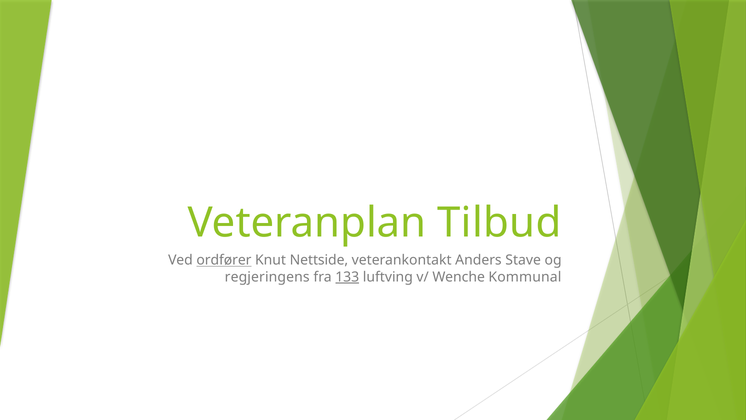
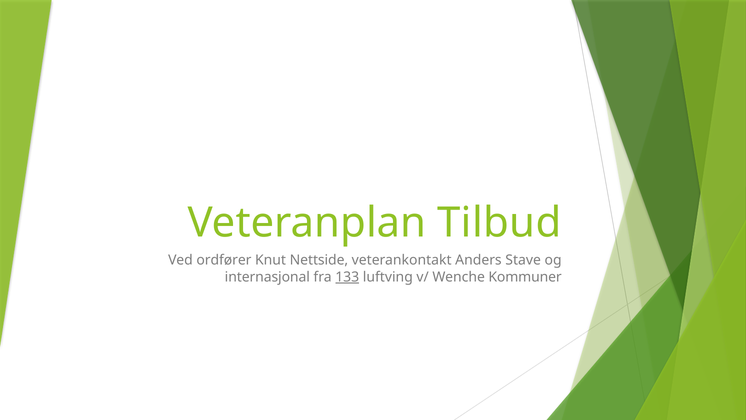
ordfører underline: present -> none
regjeringens: regjeringens -> internasjonal
Kommunal: Kommunal -> Kommuner
